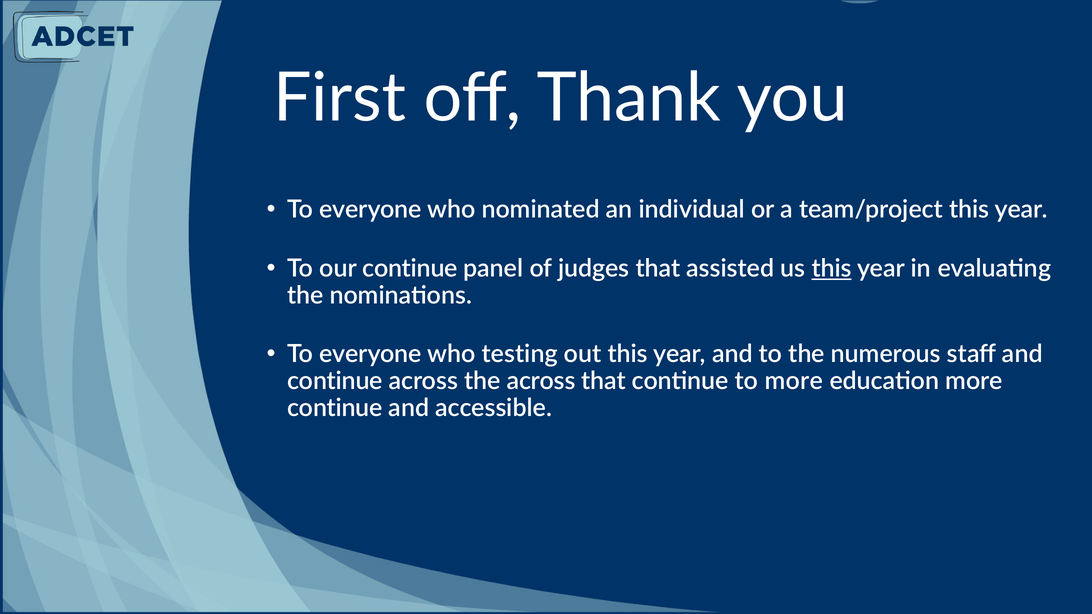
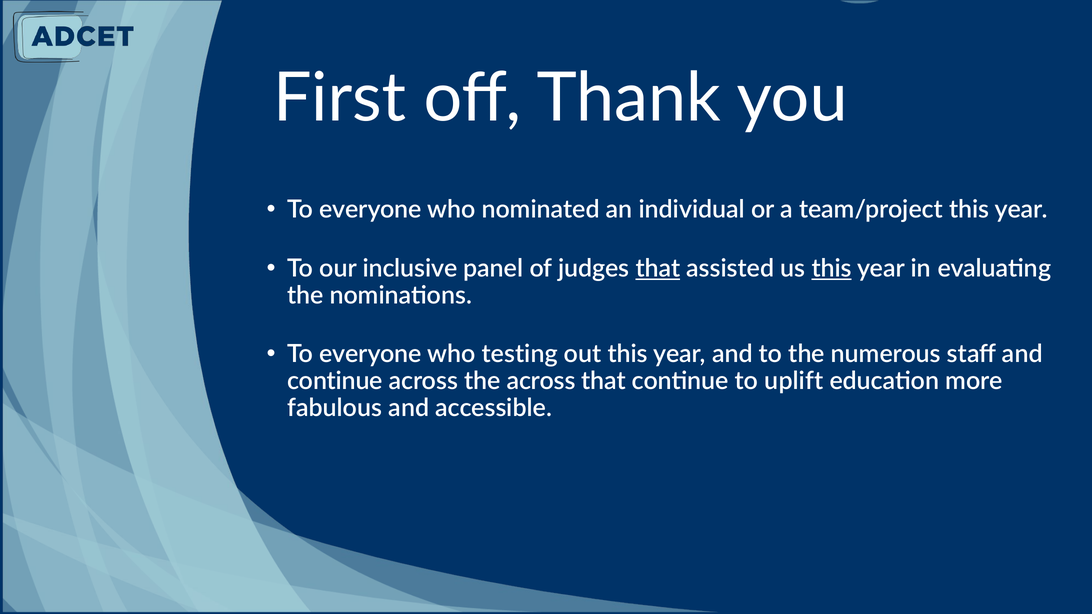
our continue: continue -> inclusive
that at (658, 268) underline: none -> present
to more: more -> uplift
continue at (335, 408): continue -> fabulous
